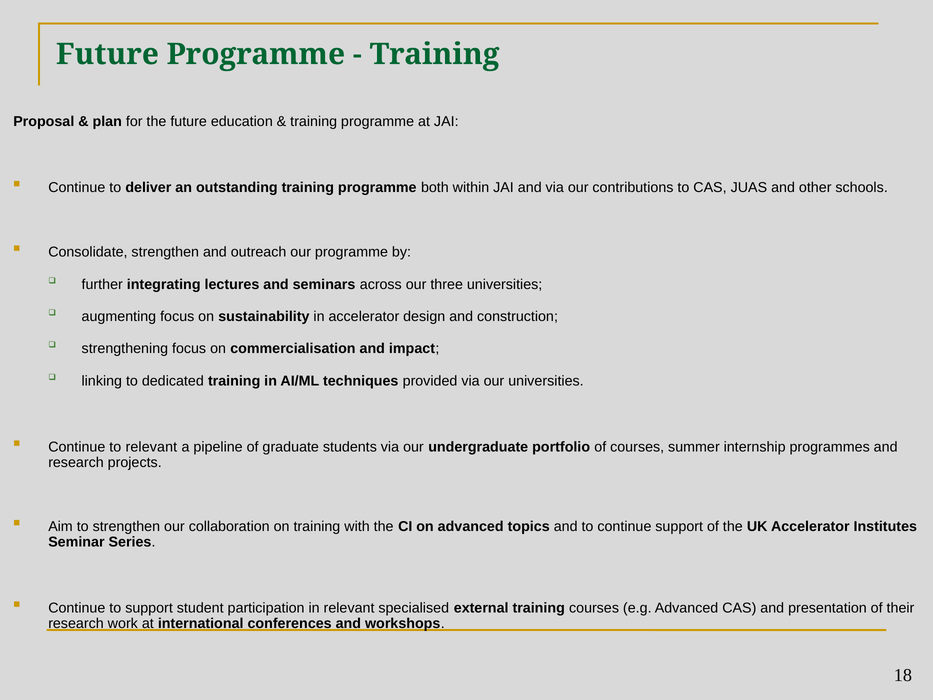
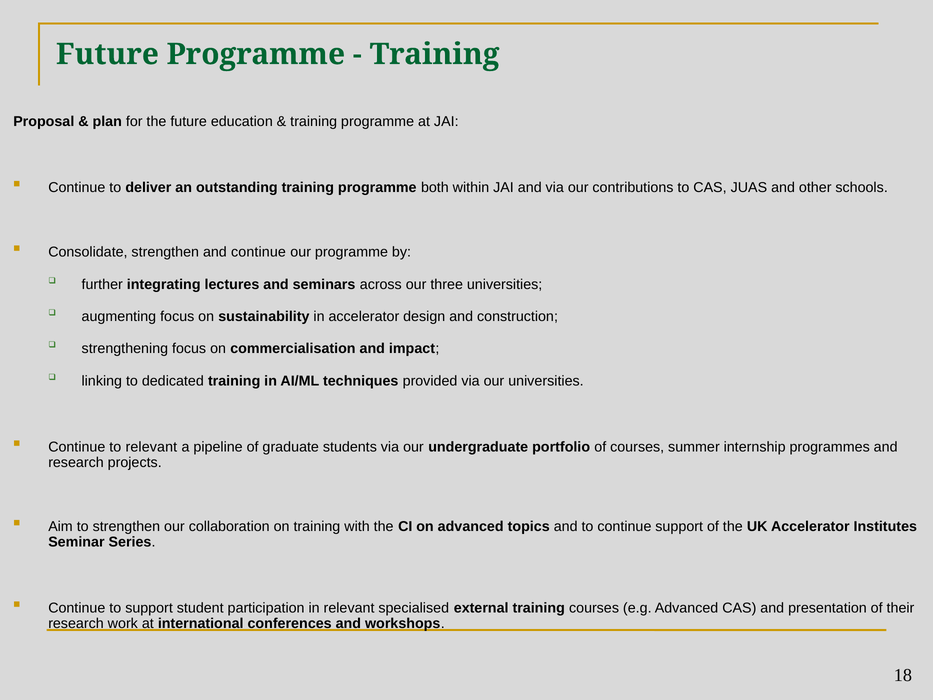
and outreach: outreach -> continue
